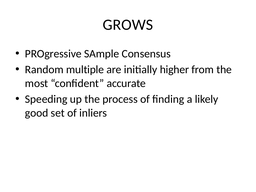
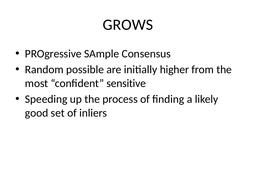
multiple: multiple -> possible
accurate: accurate -> sensitive
